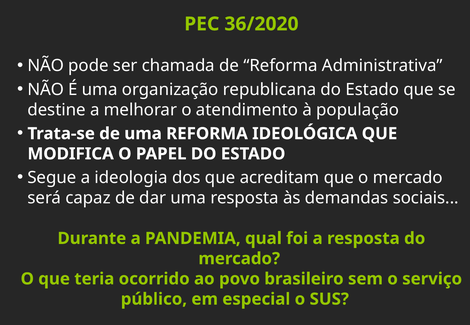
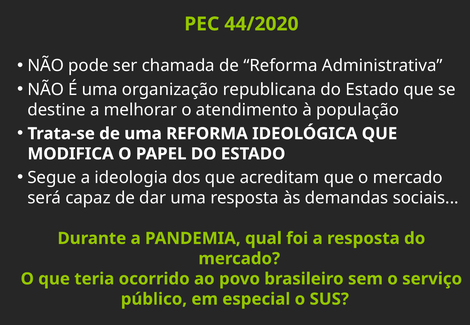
36/2020: 36/2020 -> 44/2020
